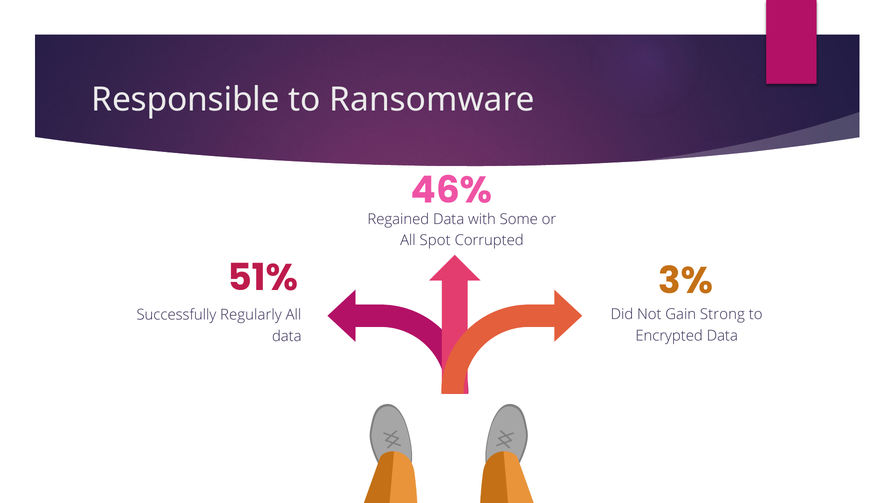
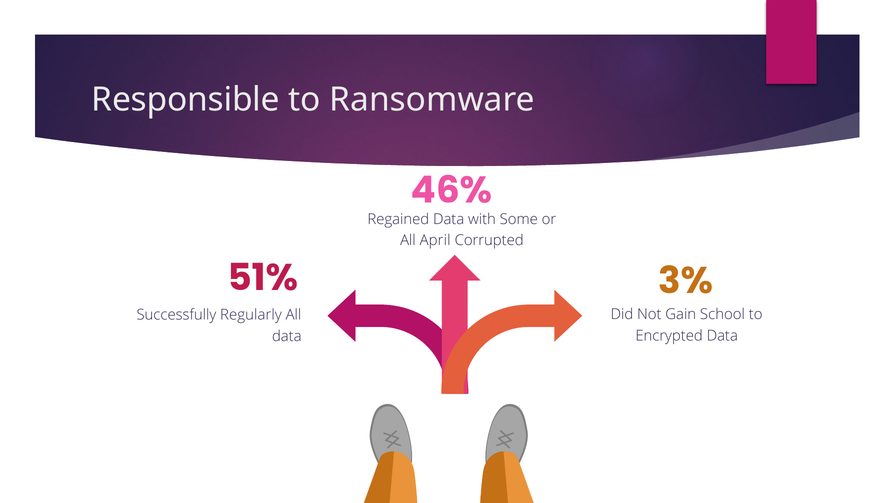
Spot: Spot -> April
Strong: Strong -> School
